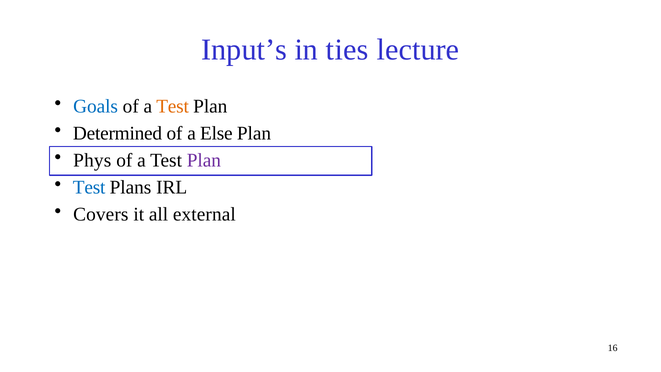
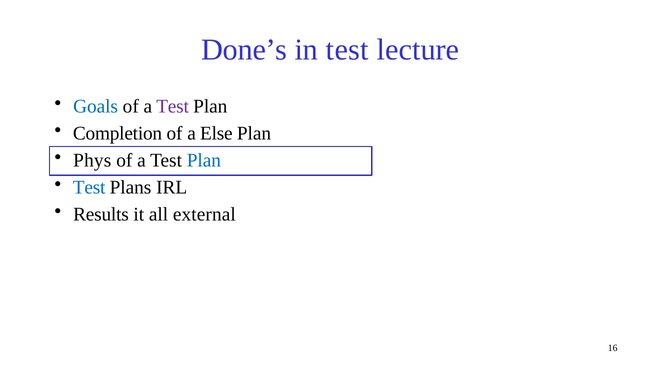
Input’s: Input’s -> Done’s
in ties: ties -> test
Test at (173, 106) colour: orange -> purple
Determined: Determined -> Completion
Plan at (204, 160) colour: purple -> blue
Covers: Covers -> Results
